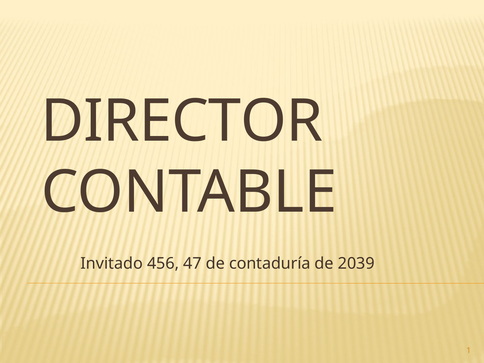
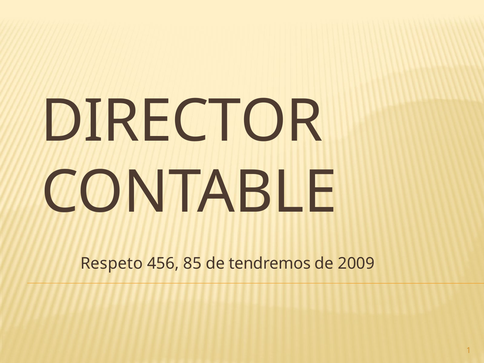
Invitado: Invitado -> Respeto
47: 47 -> 85
contaduría: contaduría -> tendremos
2039: 2039 -> 2009
